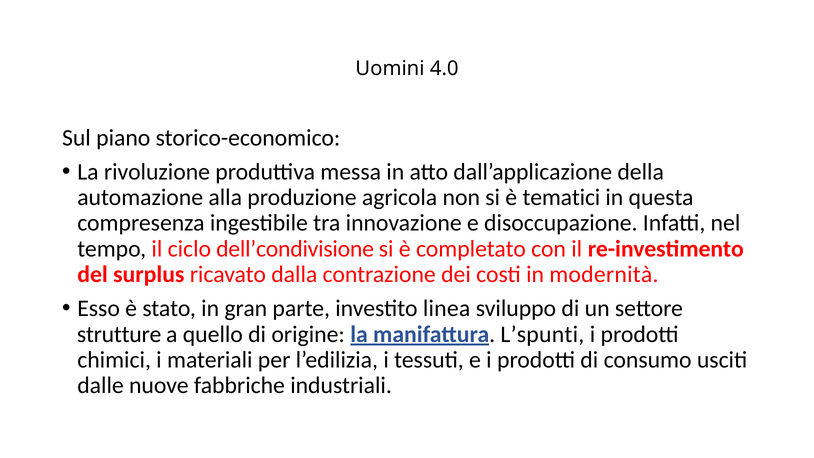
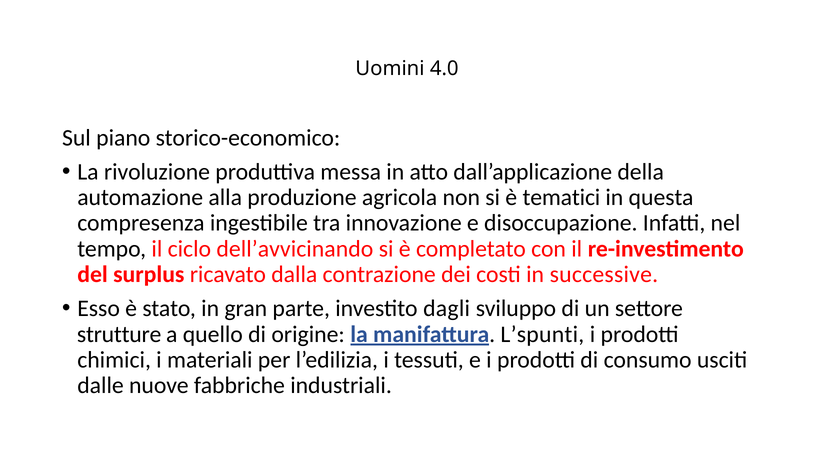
dell’condivisione: dell’condivisione -> dell’avvicinando
modernità: modernità -> successive
linea: linea -> dagli
